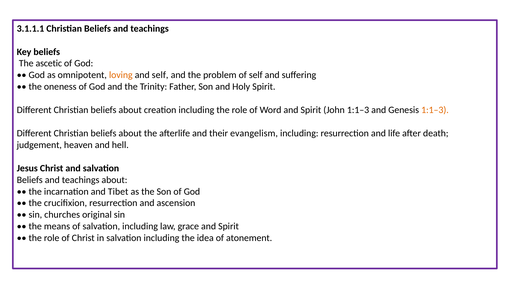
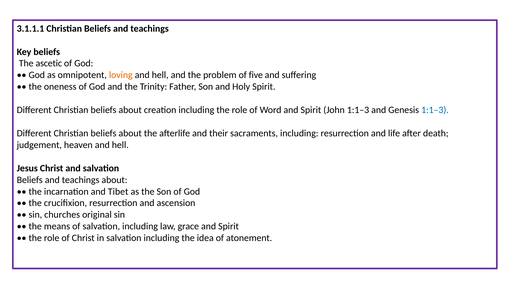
self at (160, 75): self -> hell
of self: self -> five
1:1–3 at (435, 110) colour: orange -> blue
evangelism: evangelism -> sacraments
